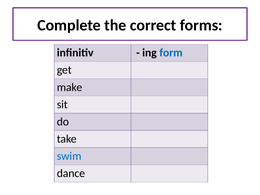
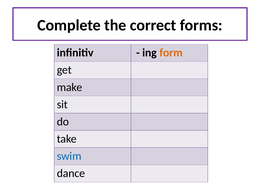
form colour: blue -> orange
